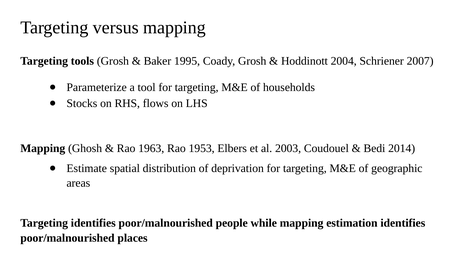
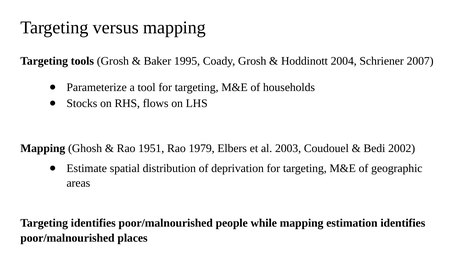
1963: 1963 -> 1951
1953: 1953 -> 1979
2014: 2014 -> 2002
